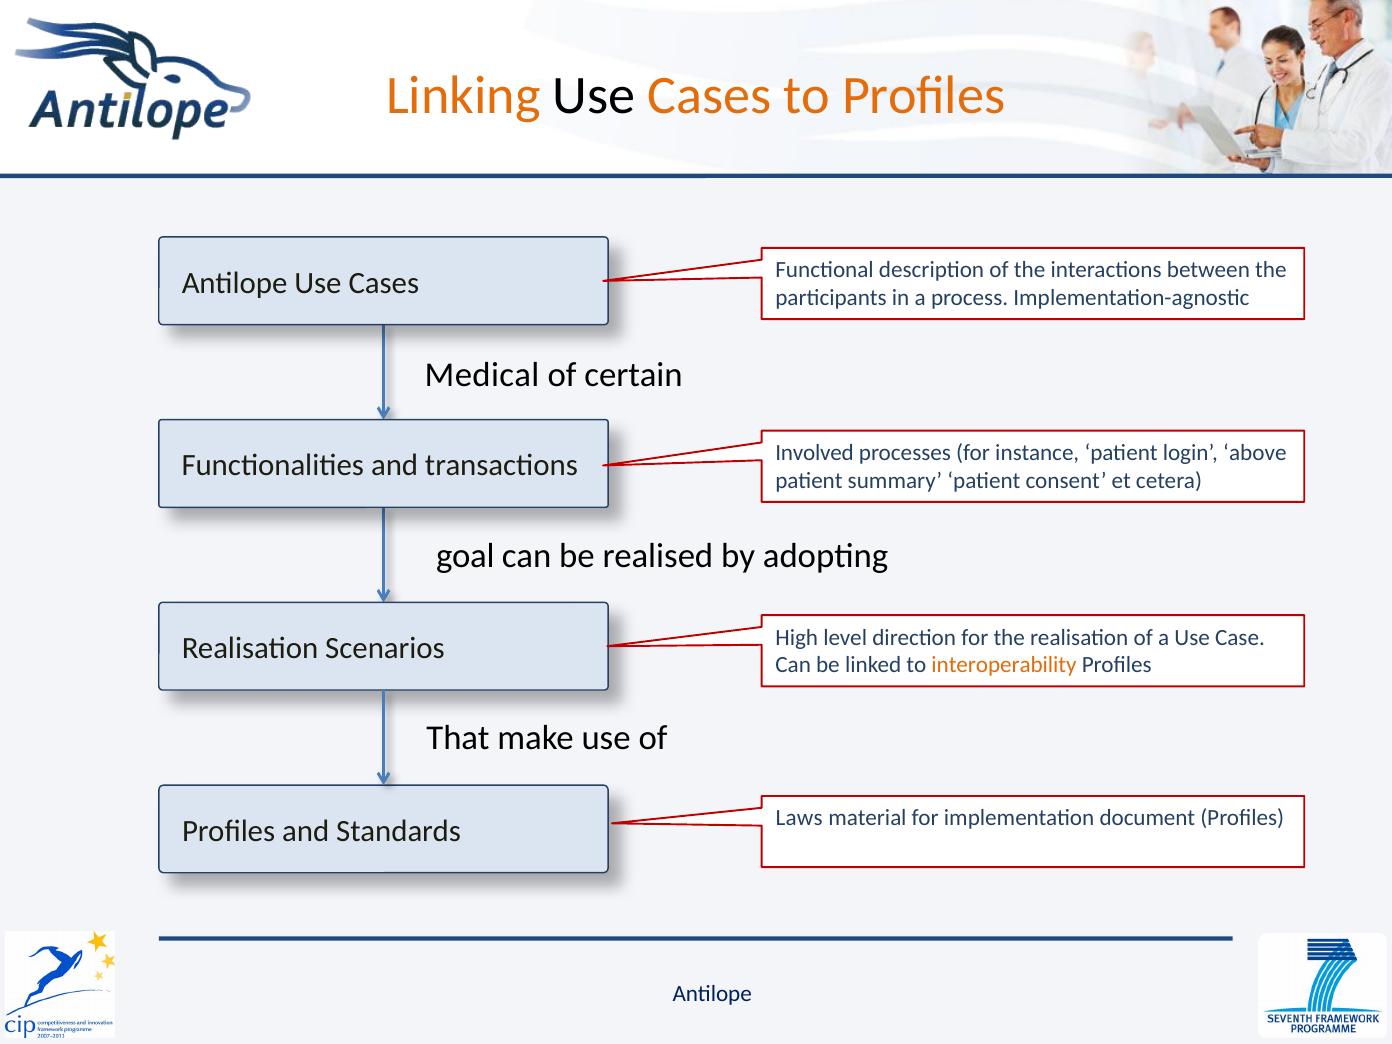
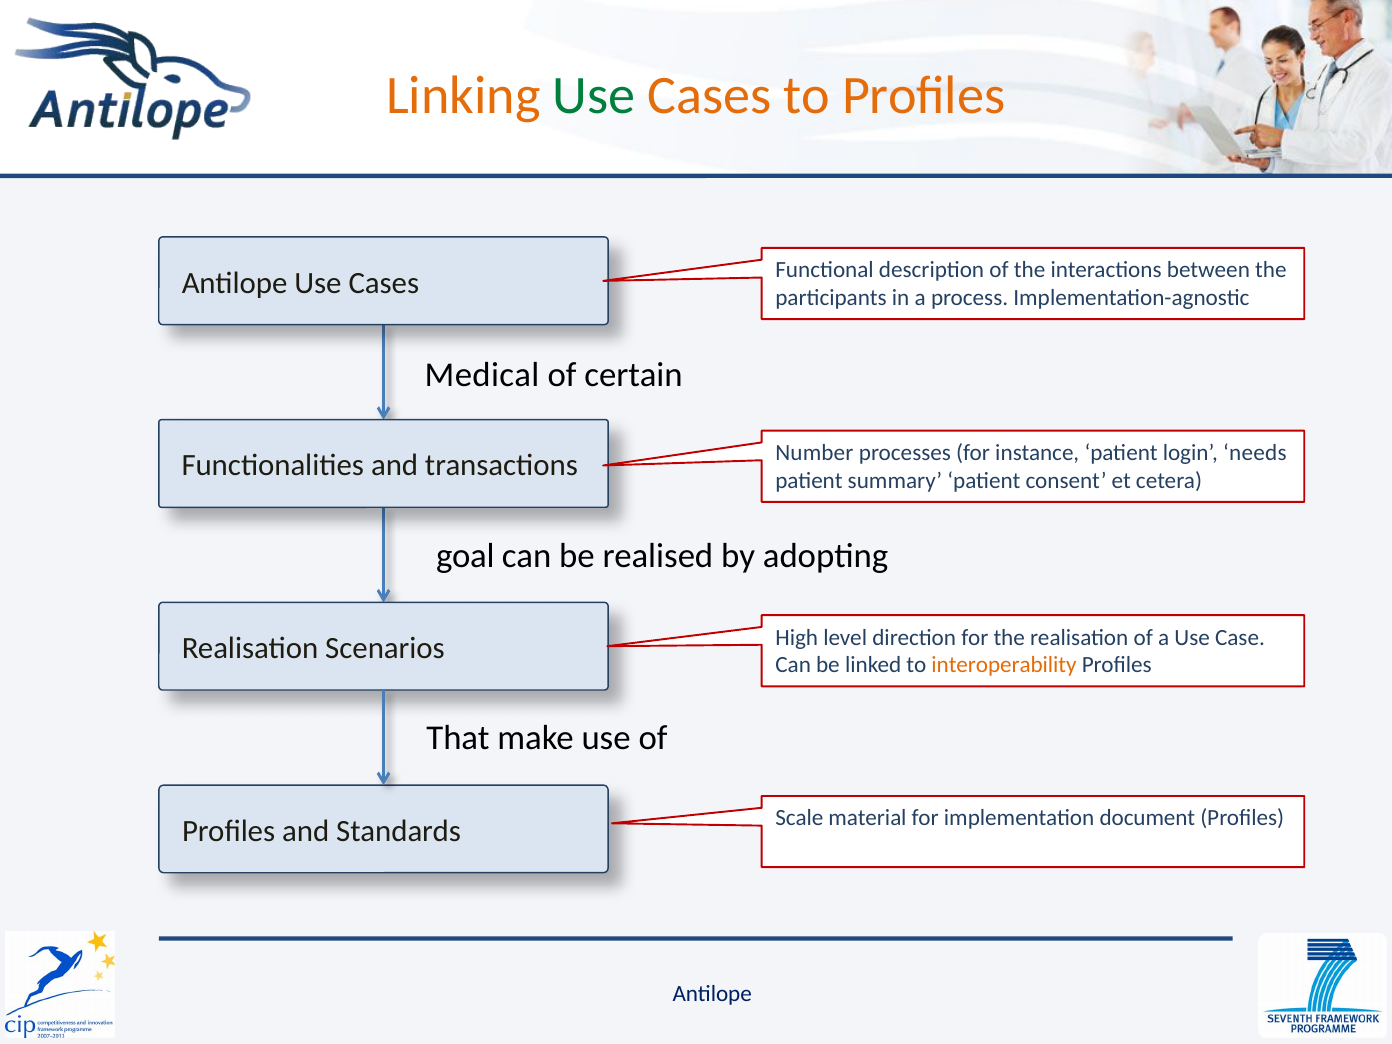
Use at (594, 95) colour: black -> green
Involved: Involved -> Number
above: above -> needs
Laws: Laws -> Scale
